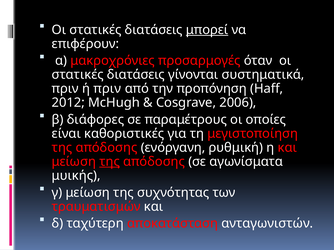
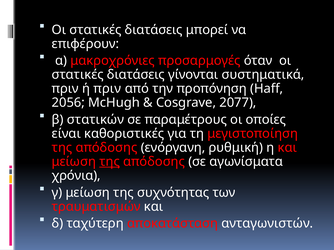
μπορεί underline: present -> none
2012: 2012 -> 2056
2006: 2006 -> 2077
διάφορες: διάφορες -> στατικών
μυικής: μυικής -> χρόνια
